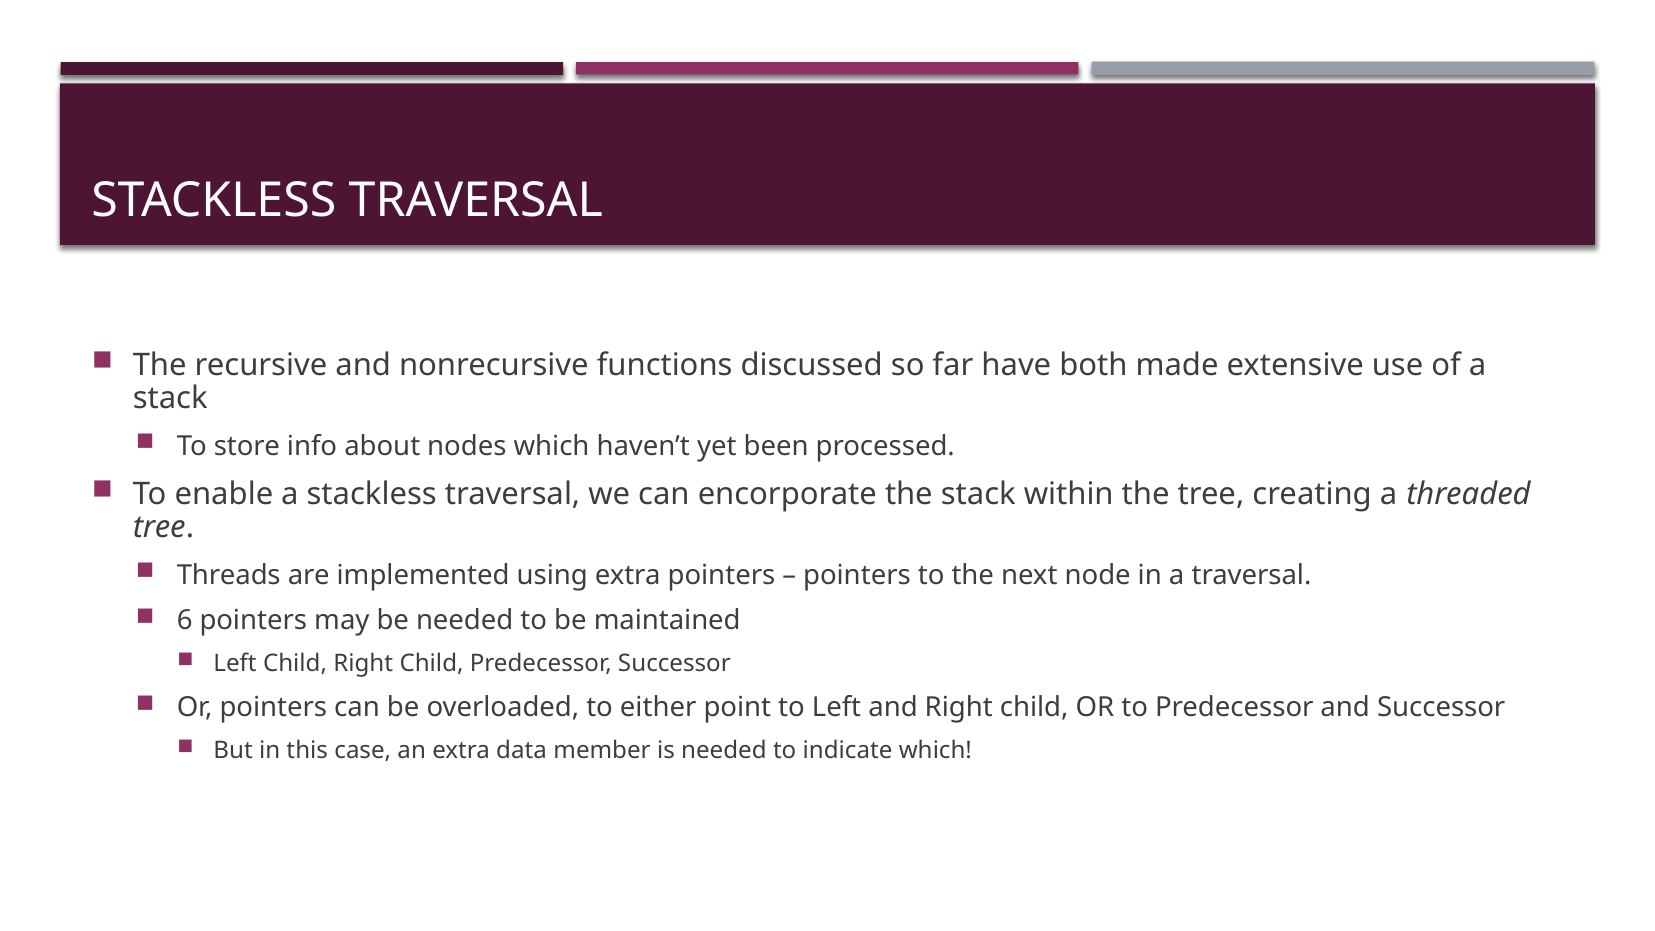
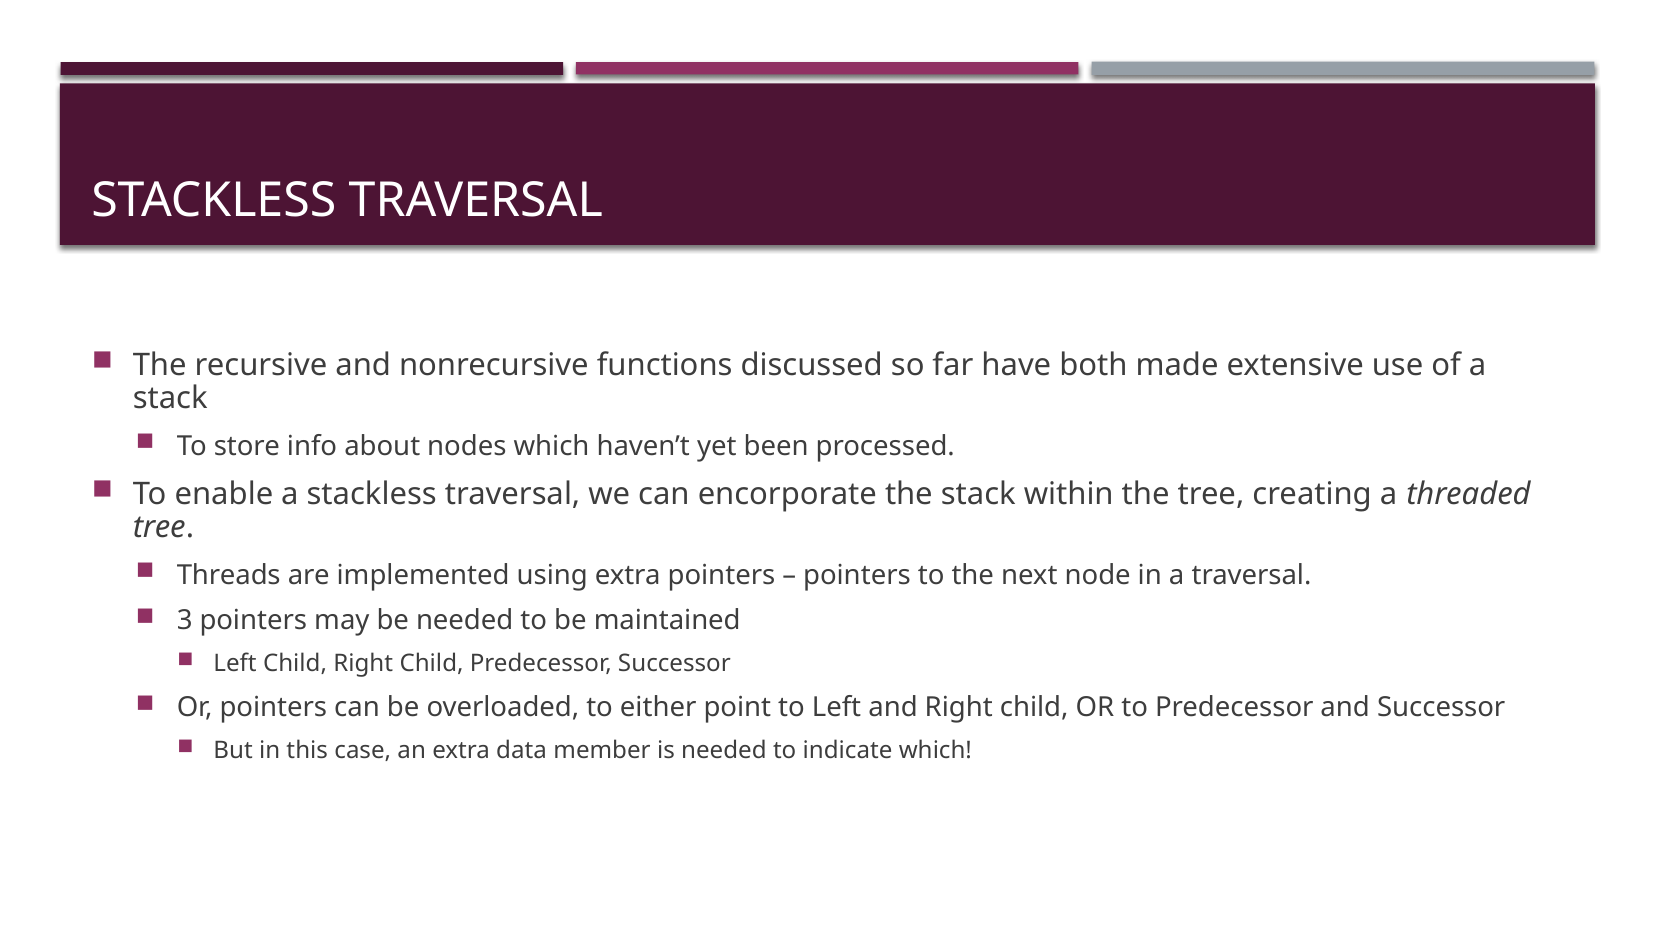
6: 6 -> 3
